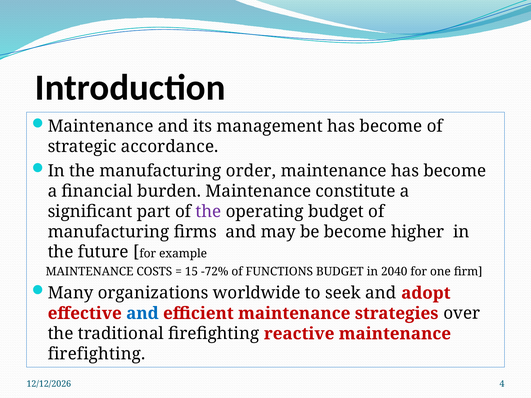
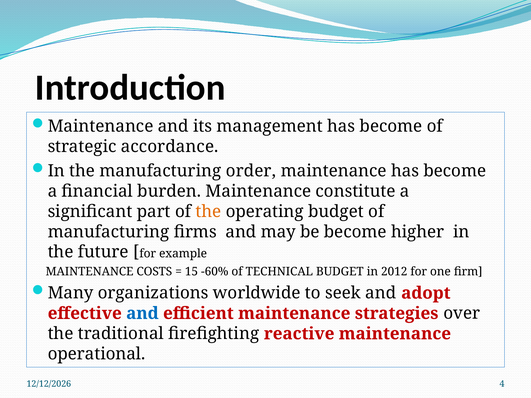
the at (208, 212) colour: purple -> orange
-72%: -72% -> -60%
FUNCTIONS: FUNCTIONS -> TECHNICAL
2040: 2040 -> 2012
firefighting at (97, 354): firefighting -> operational
